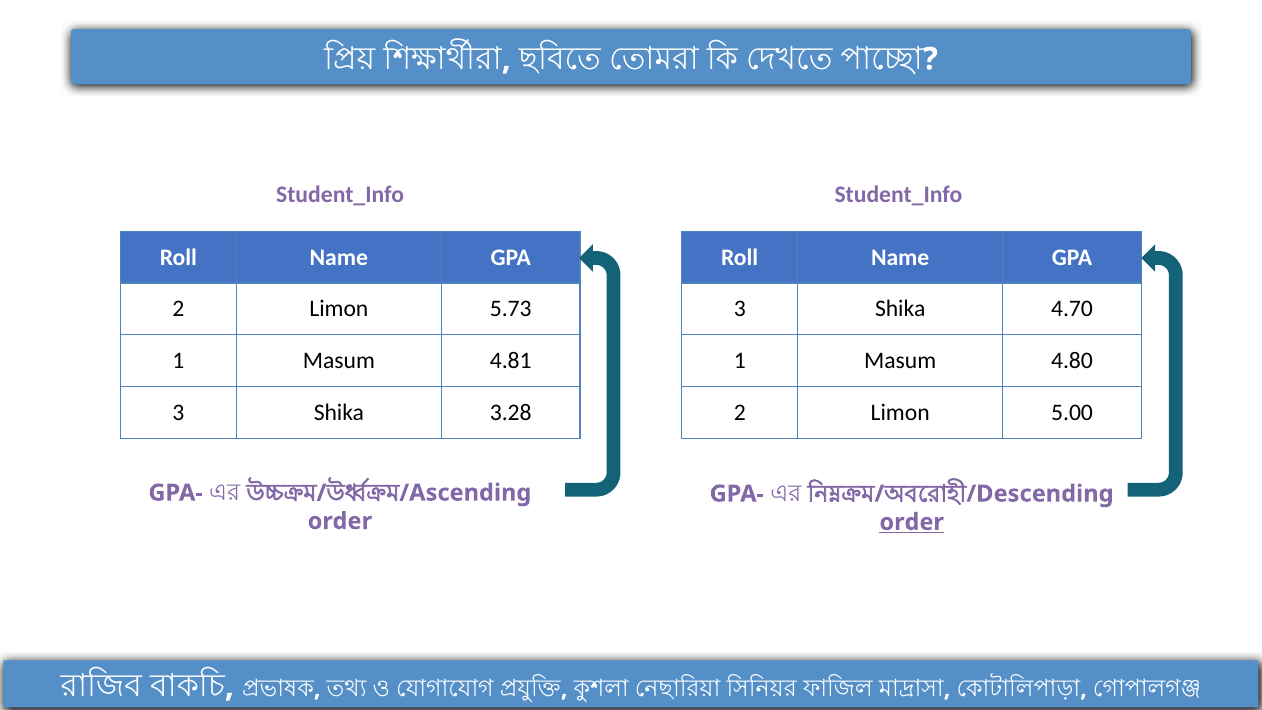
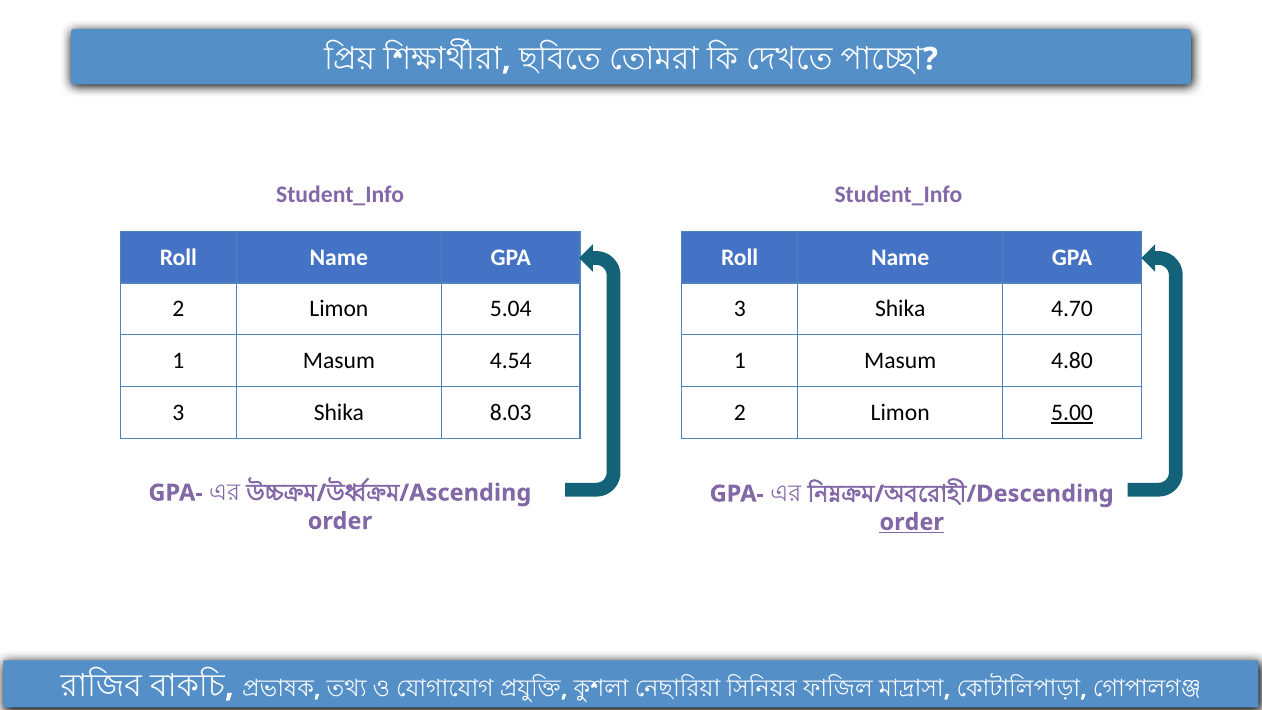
5.73: 5.73 -> 5.04
4.81: 4.81 -> 4.54
3.28: 3.28 -> 8.03
5.00 underline: none -> present
